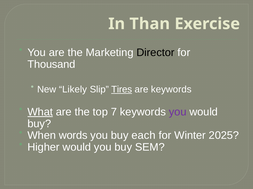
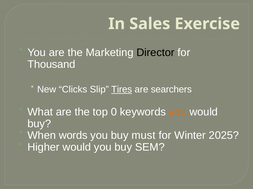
Than: Than -> Sales
Likely: Likely -> Clicks
are keywords: keywords -> searchers
What underline: present -> none
7: 7 -> 0
you at (178, 112) colour: purple -> orange
each: each -> must
